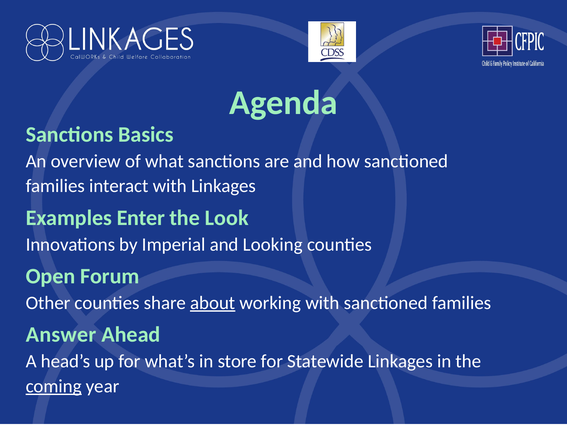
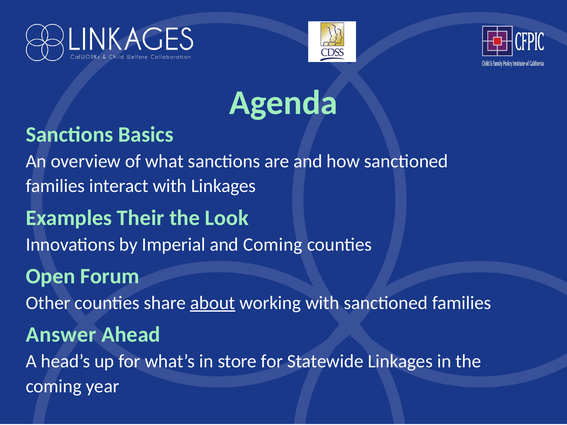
Enter: Enter -> Their
and Looking: Looking -> Coming
coming at (54, 386) underline: present -> none
